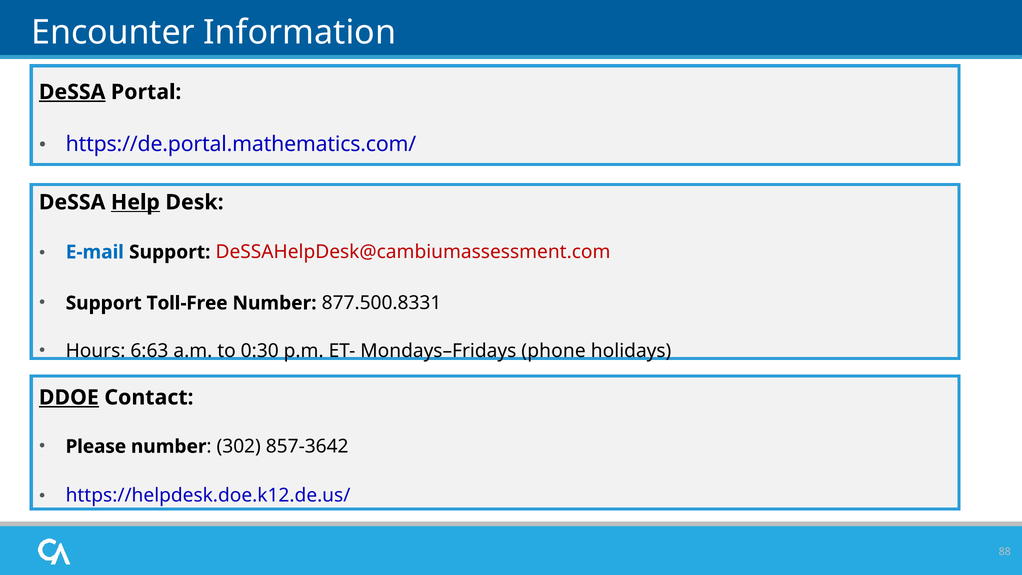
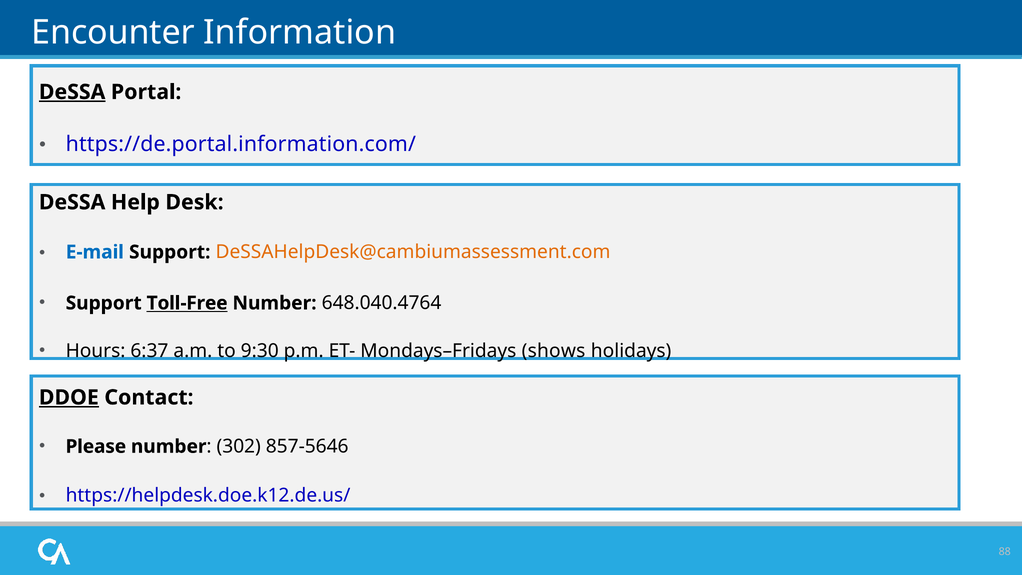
https://de.portal.mathematics.com/: https://de.portal.mathematics.com/ -> https://de.portal.information.com/
Help underline: present -> none
DeSSAHelpDesk@cambiumassessment.com colour: red -> orange
Toll-Free underline: none -> present
877.500.8331: 877.500.8331 -> 648.040.4764
6:63: 6:63 -> 6:37
0:30: 0:30 -> 9:30
phone: phone -> shows
857-3642: 857-3642 -> 857-5646
